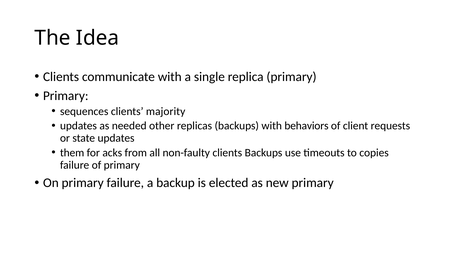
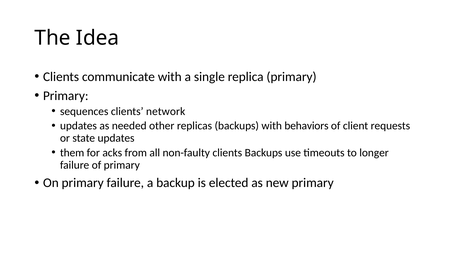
majority: majority -> network
copies: copies -> longer
